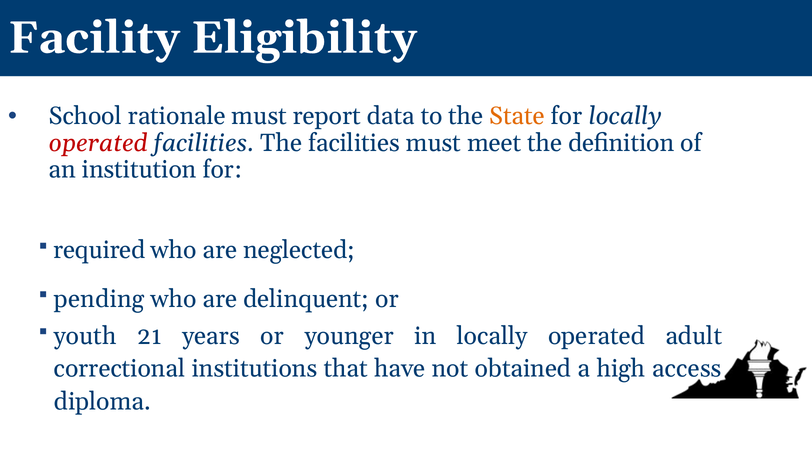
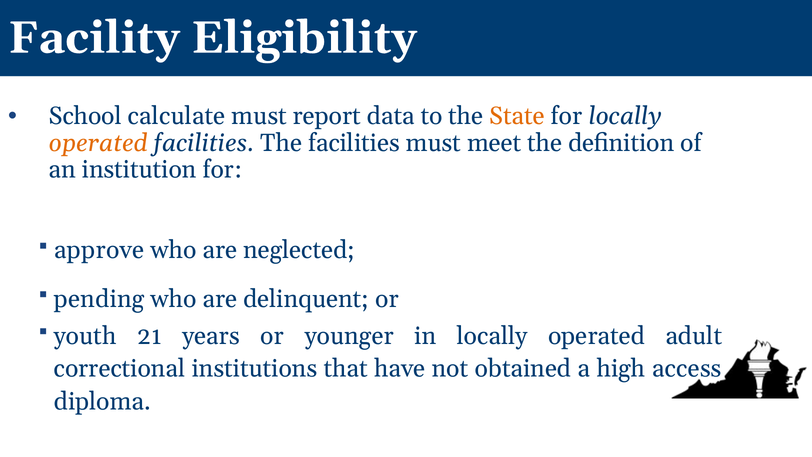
rationale: rationale -> calculate
operated at (98, 143) colour: red -> orange
required: required -> approve
